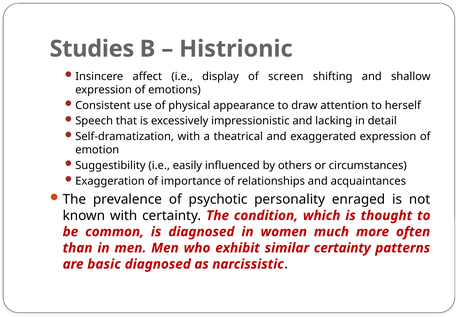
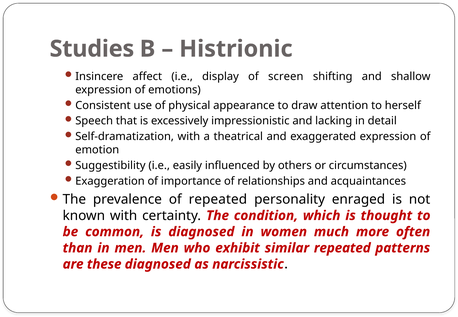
of psychotic: psychotic -> repeated
similar certainty: certainty -> repeated
basic: basic -> these
